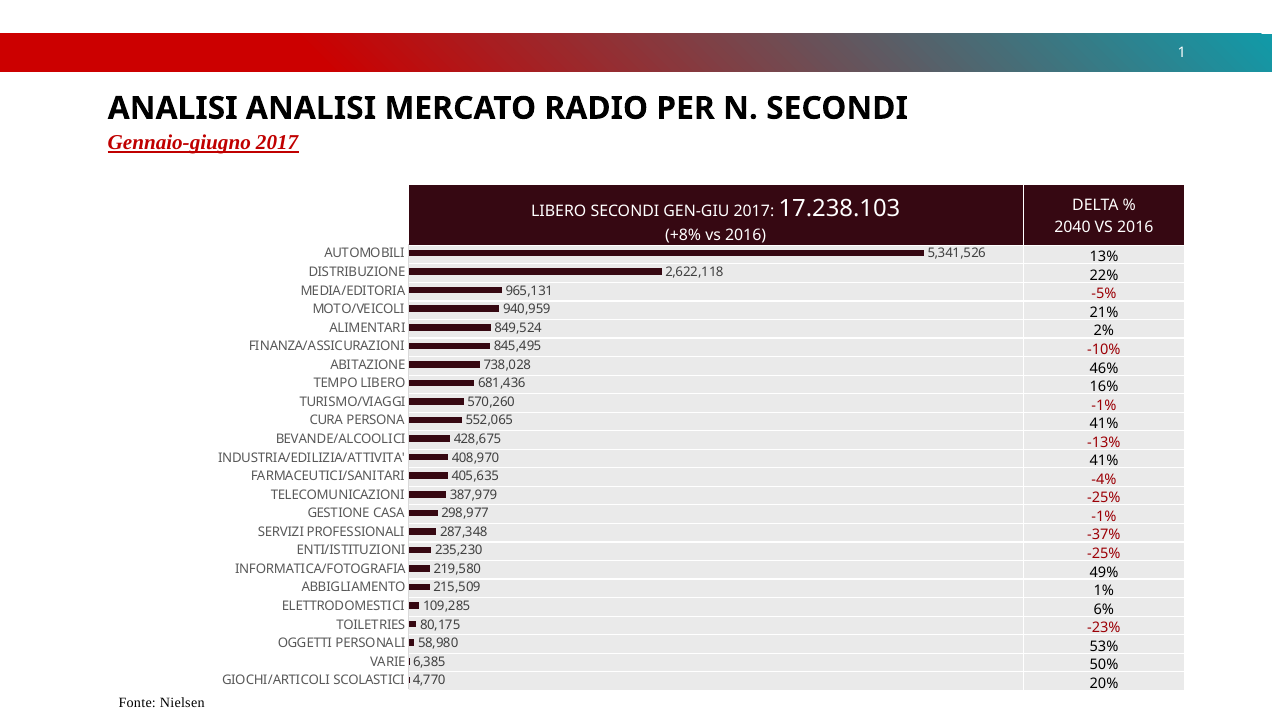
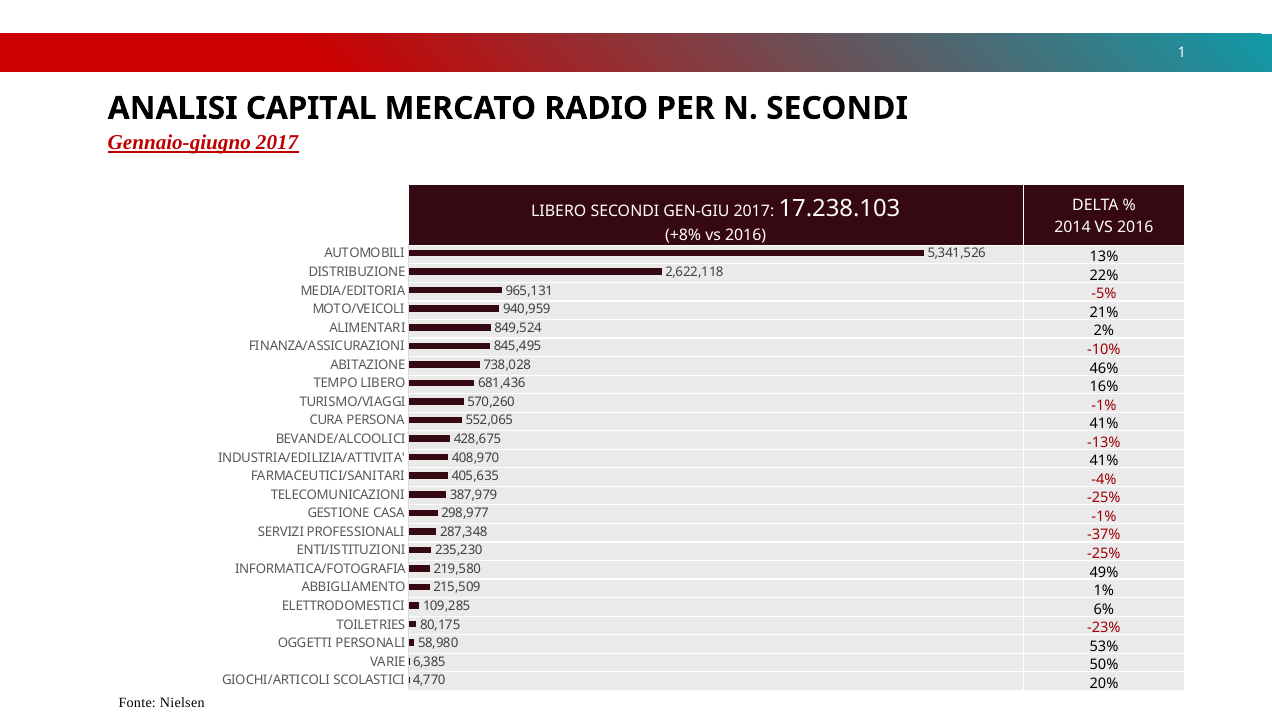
ANALISI ANALISI: ANALISI -> CAPITAL
2040: 2040 -> 2014
